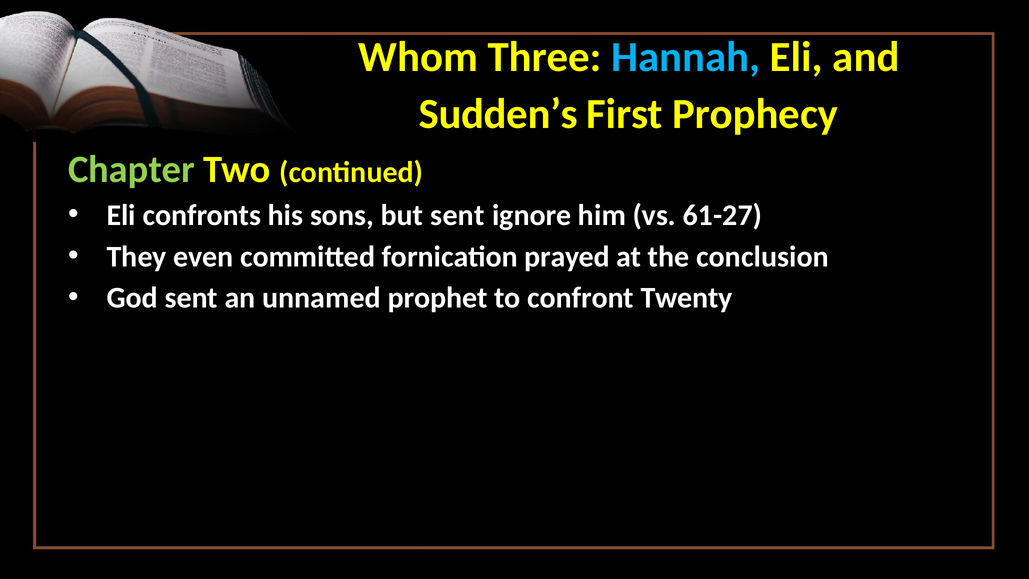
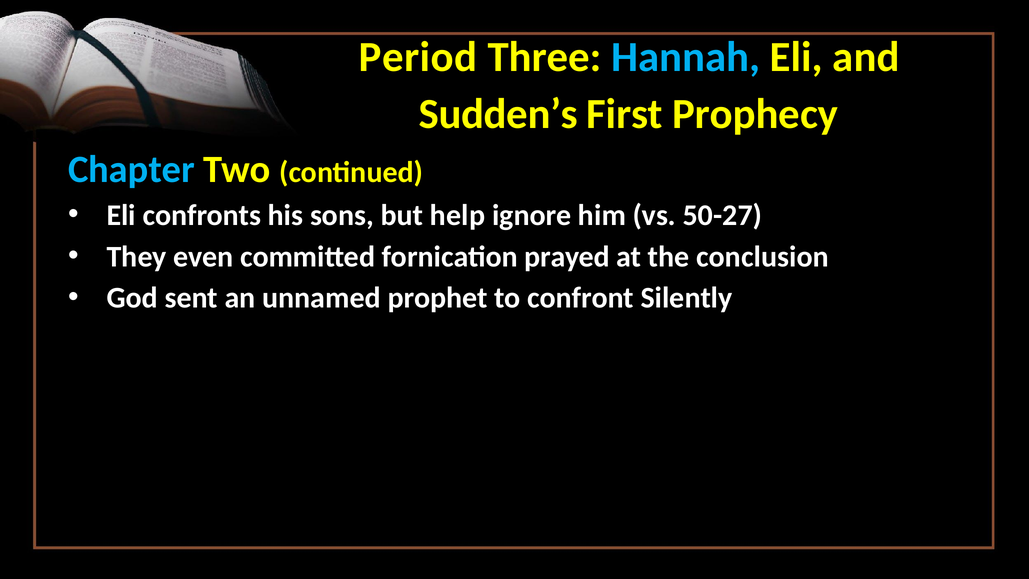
Whom: Whom -> Period
Chapter colour: light green -> light blue
but sent: sent -> help
61-27: 61-27 -> 50-27
Twenty: Twenty -> Silently
